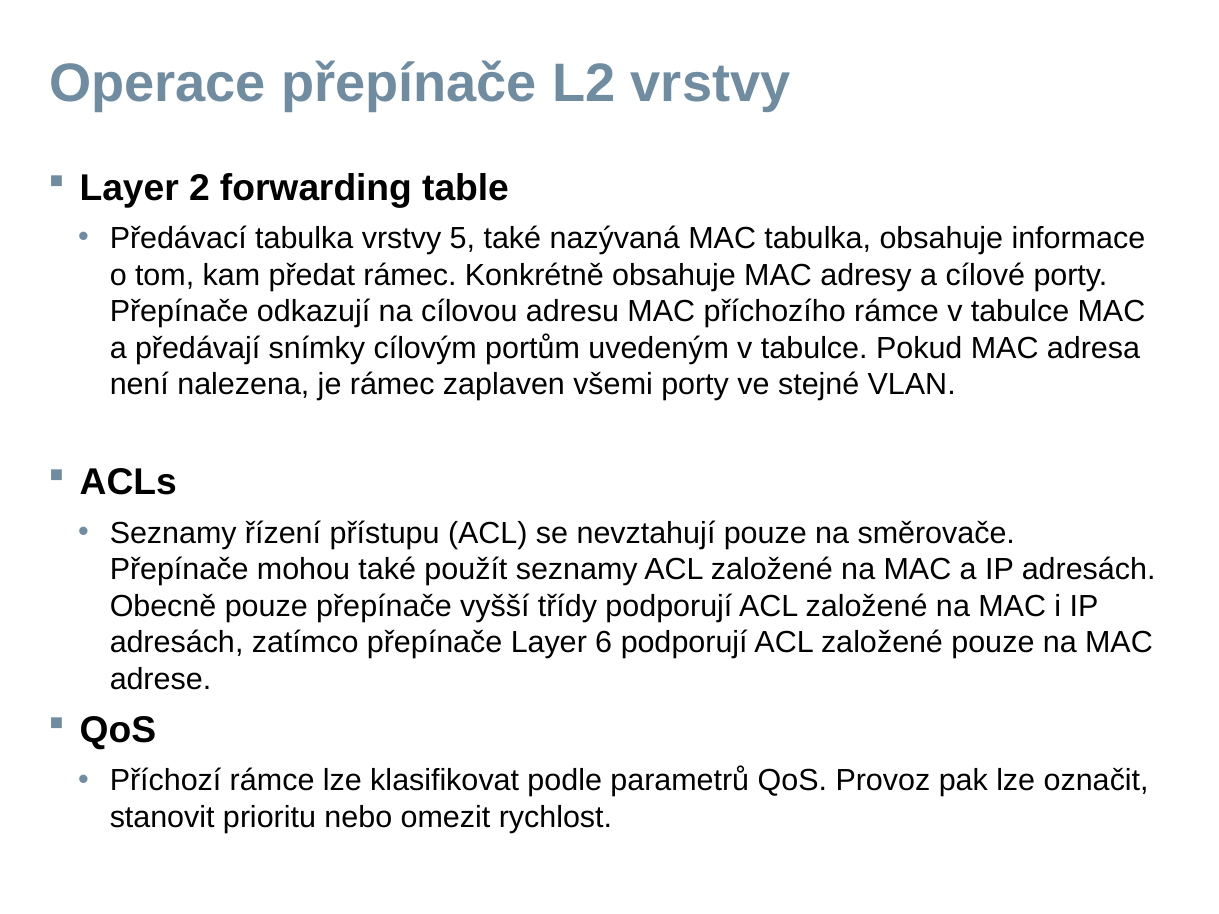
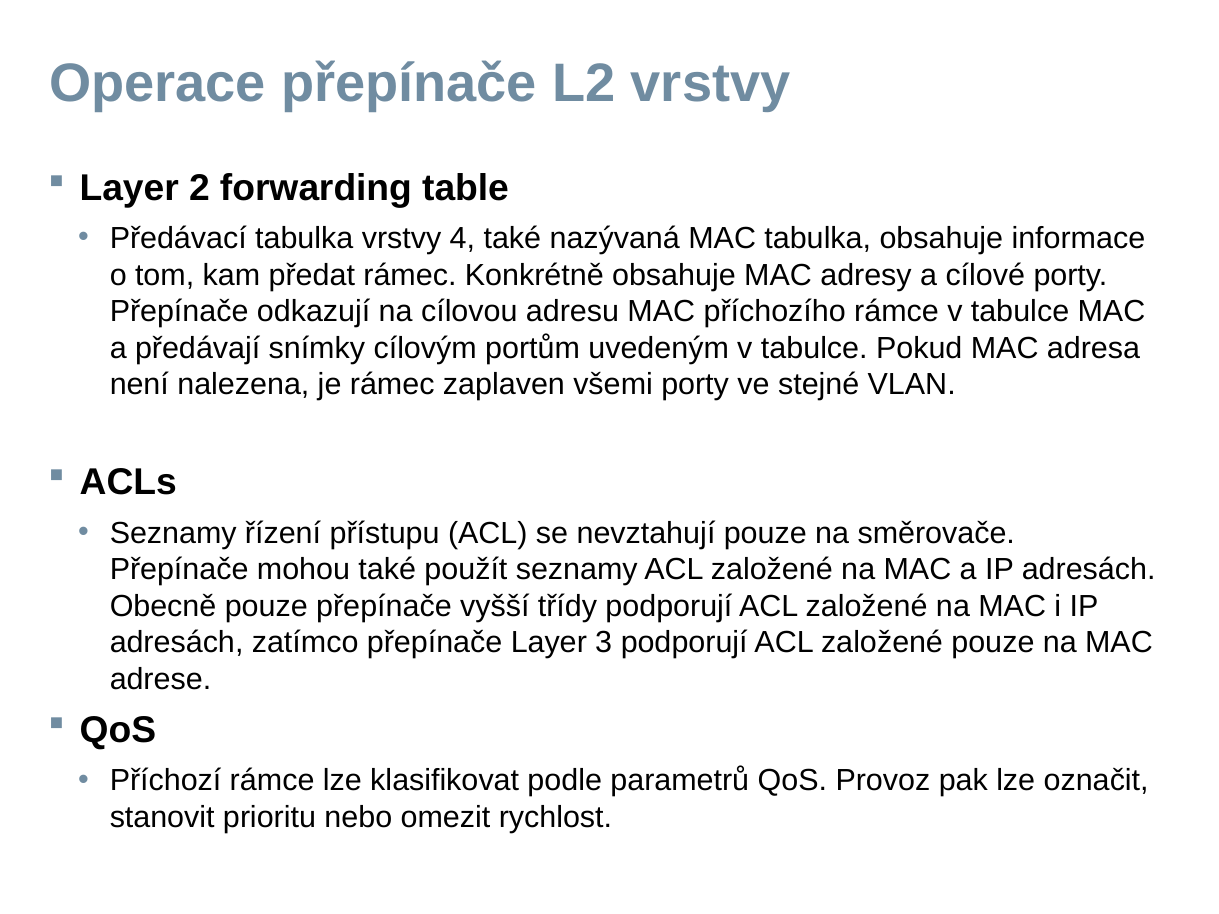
5: 5 -> 4
6: 6 -> 3
